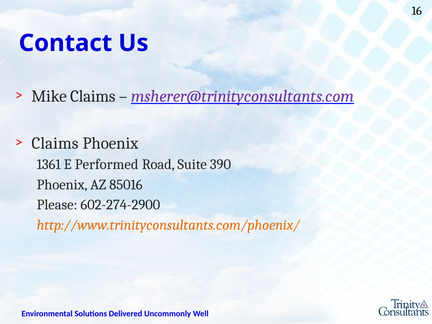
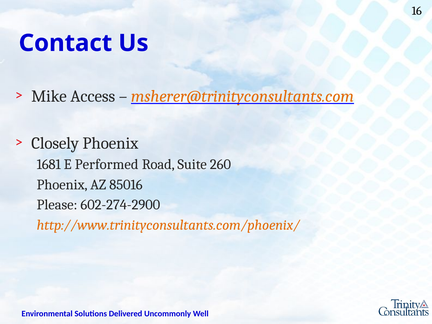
Mike Claims: Claims -> Access
msherer@trinityconsultants.com colour: purple -> orange
Claims at (55, 143): Claims -> Closely
1361: 1361 -> 1681
390: 390 -> 260
